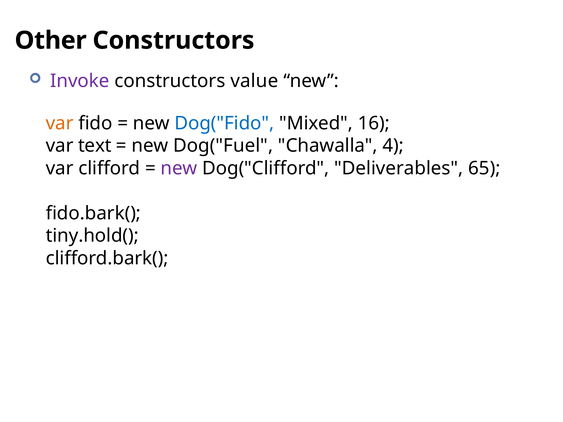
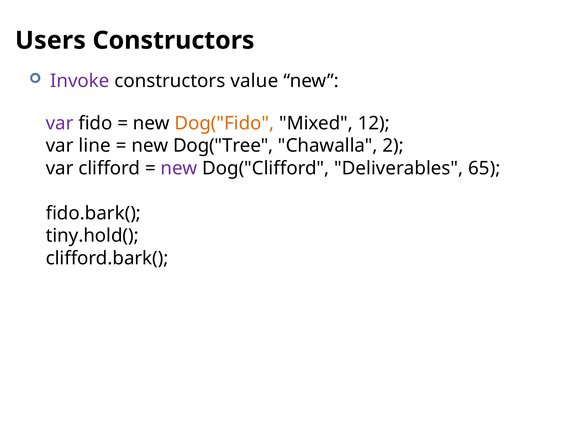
Other: Other -> Users
var at (60, 123) colour: orange -> purple
Dog("Fido colour: blue -> orange
16: 16 -> 12
text: text -> line
Dog("Fuel: Dog("Fuel -> Dog("Tree
4: 4 -> 2
